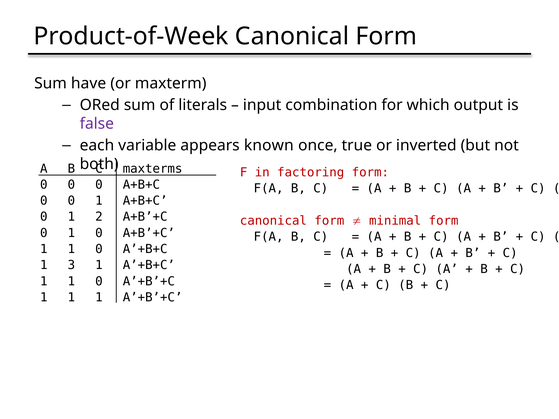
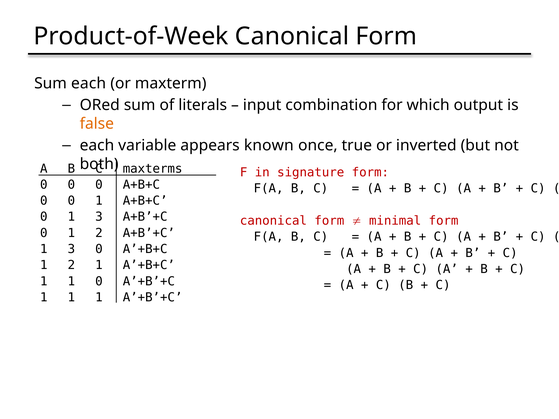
Sum have: have -> each
false colour: purple -> orange
factoring: factoring -> signature
0 1 2: 2 -> 3
0 1 0: 0 -> 2
1 at (71, 249): 1 -> 3
3 at (71, 265): 3 -> 2
